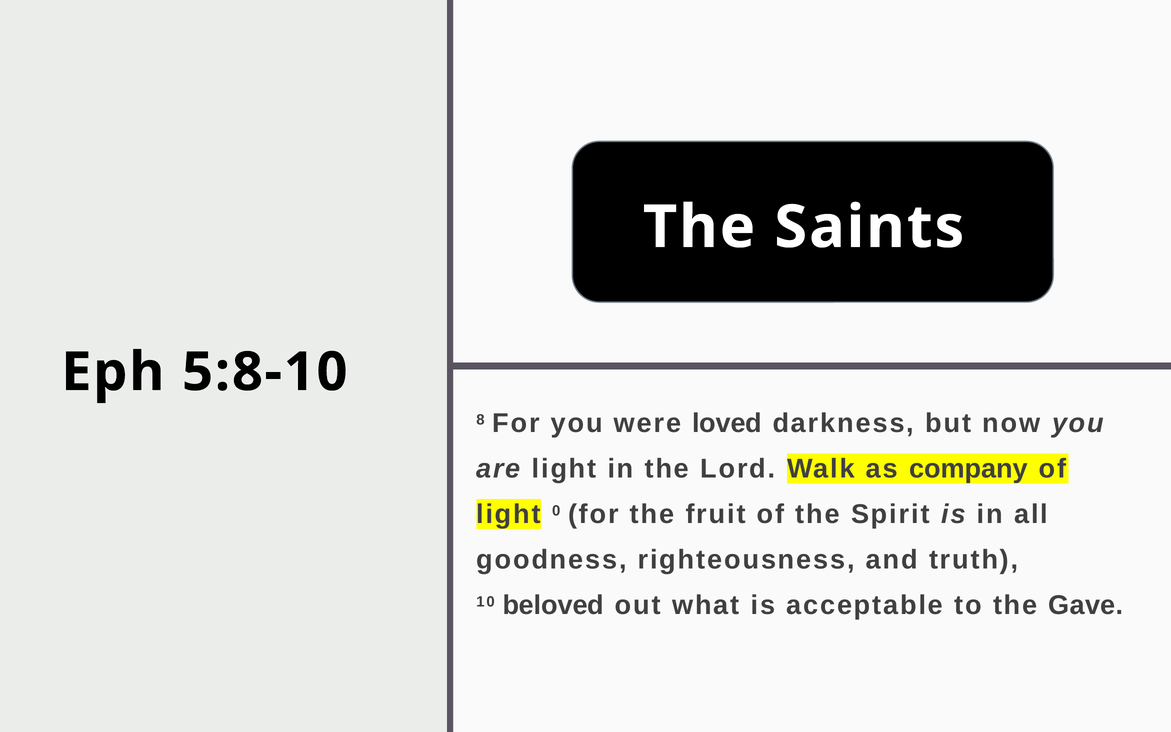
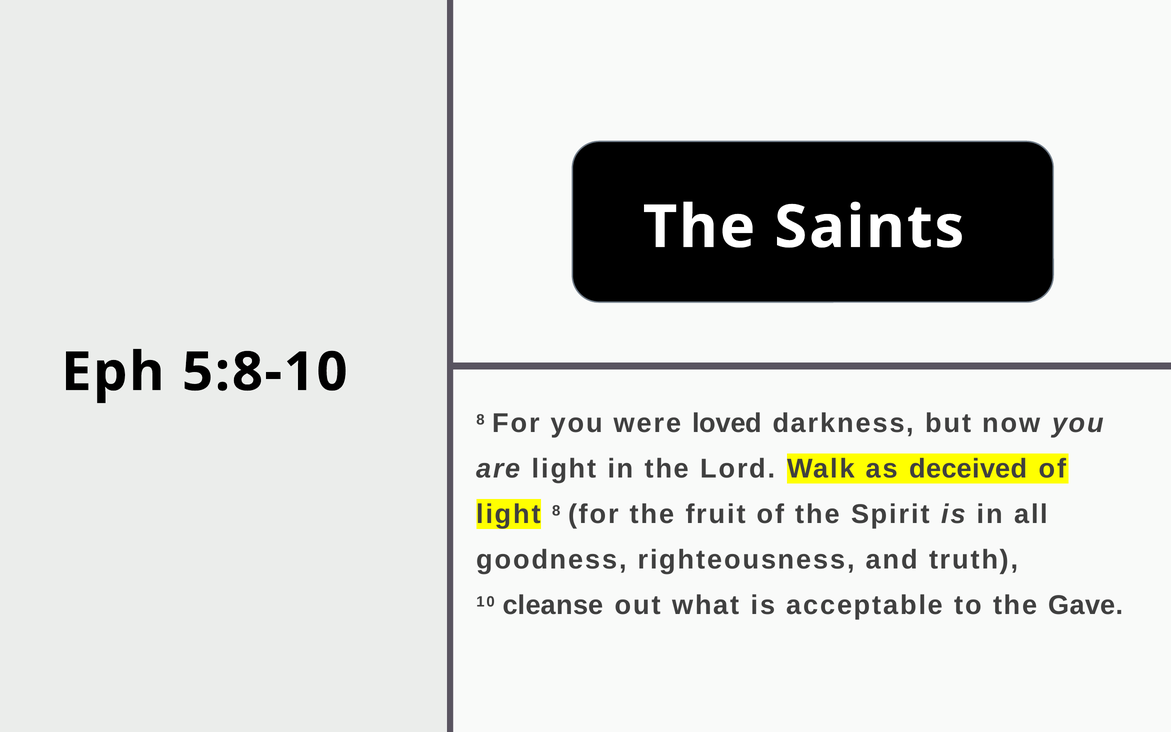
company: company -> deceived
light 0: 0 -> 8
beloved: beloved -> cleanse
